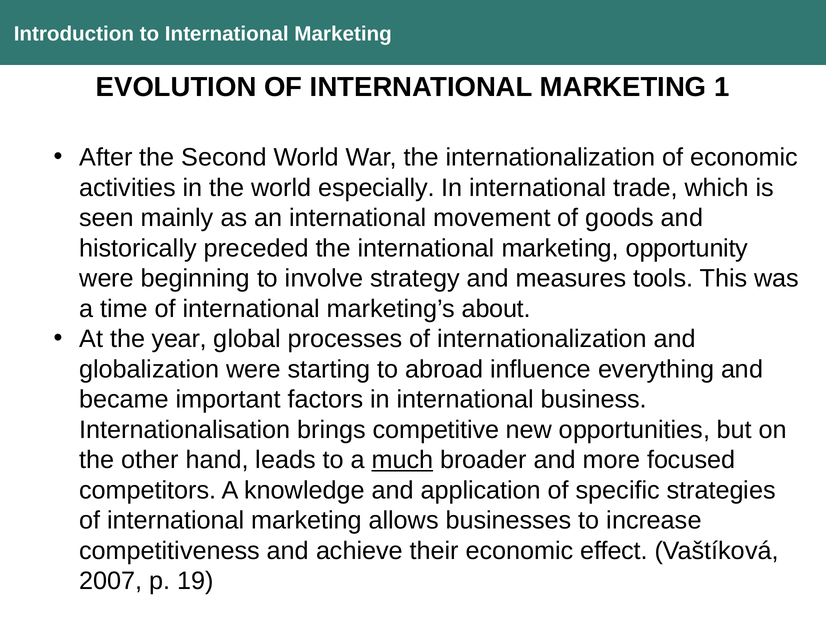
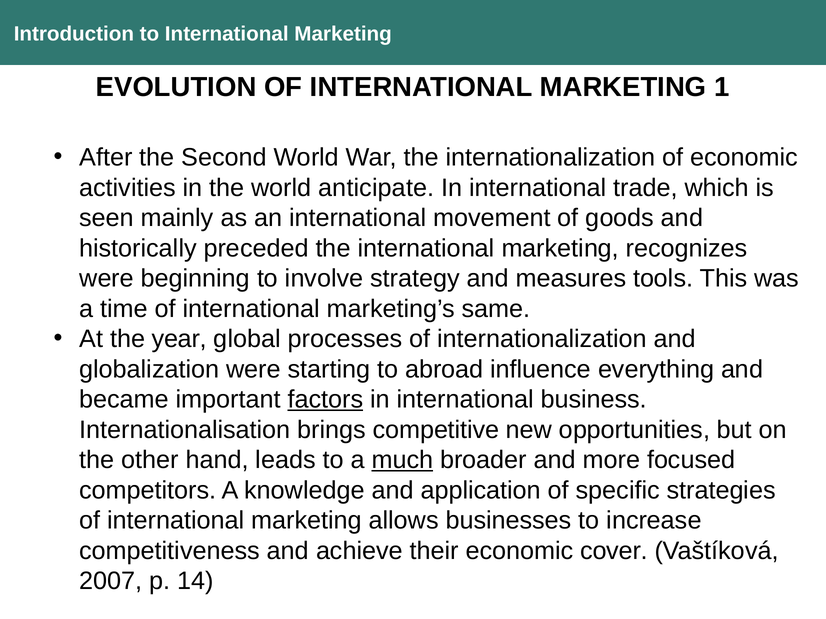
especially: especially -> anticipate
opportunity: opportunity -> recognizes
about: about -> same
factors underline: none -> present
effect: effect -> cover
19: 19 -> 14
